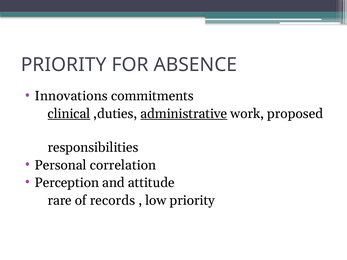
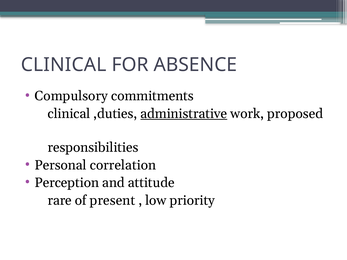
PRIORITY at (64, 65): PRIORITY -> CLINICAL
Innovations: Innovations -> Compulsory
clinical at (69, 114) underline: present -> none
records: records -> present
